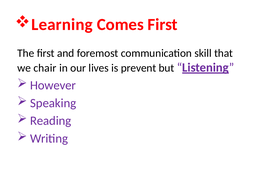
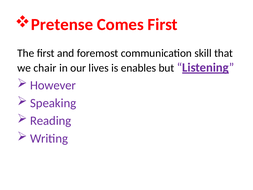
Learning: Learning -> Pretense
prevent: prevent -> enables
